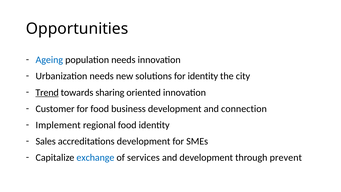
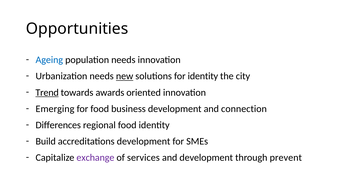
new underline: none -> present
sharing: sharing -> awards
Customer: Customer -> Emerging
Implement: Implement -> Differences
Sales: Sales -> Build
exchange colour: blue -> purple
